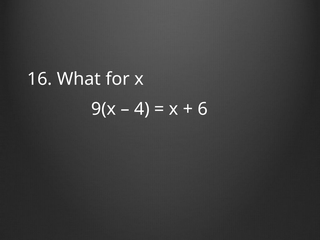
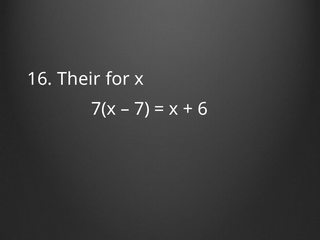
What: What -> Their
9(x: 9(x -> 7(x
4: 4 -> 7
